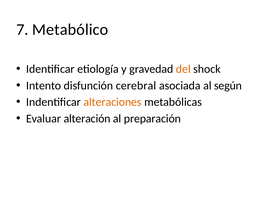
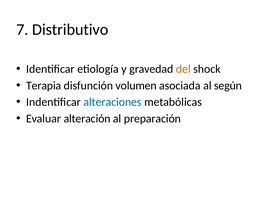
Metabólico: Metabólico -> Distributivo
Intento: Intento -> Terapia
cerebral: cerebral -> volumen
alteraciones colour: orange -> blue
